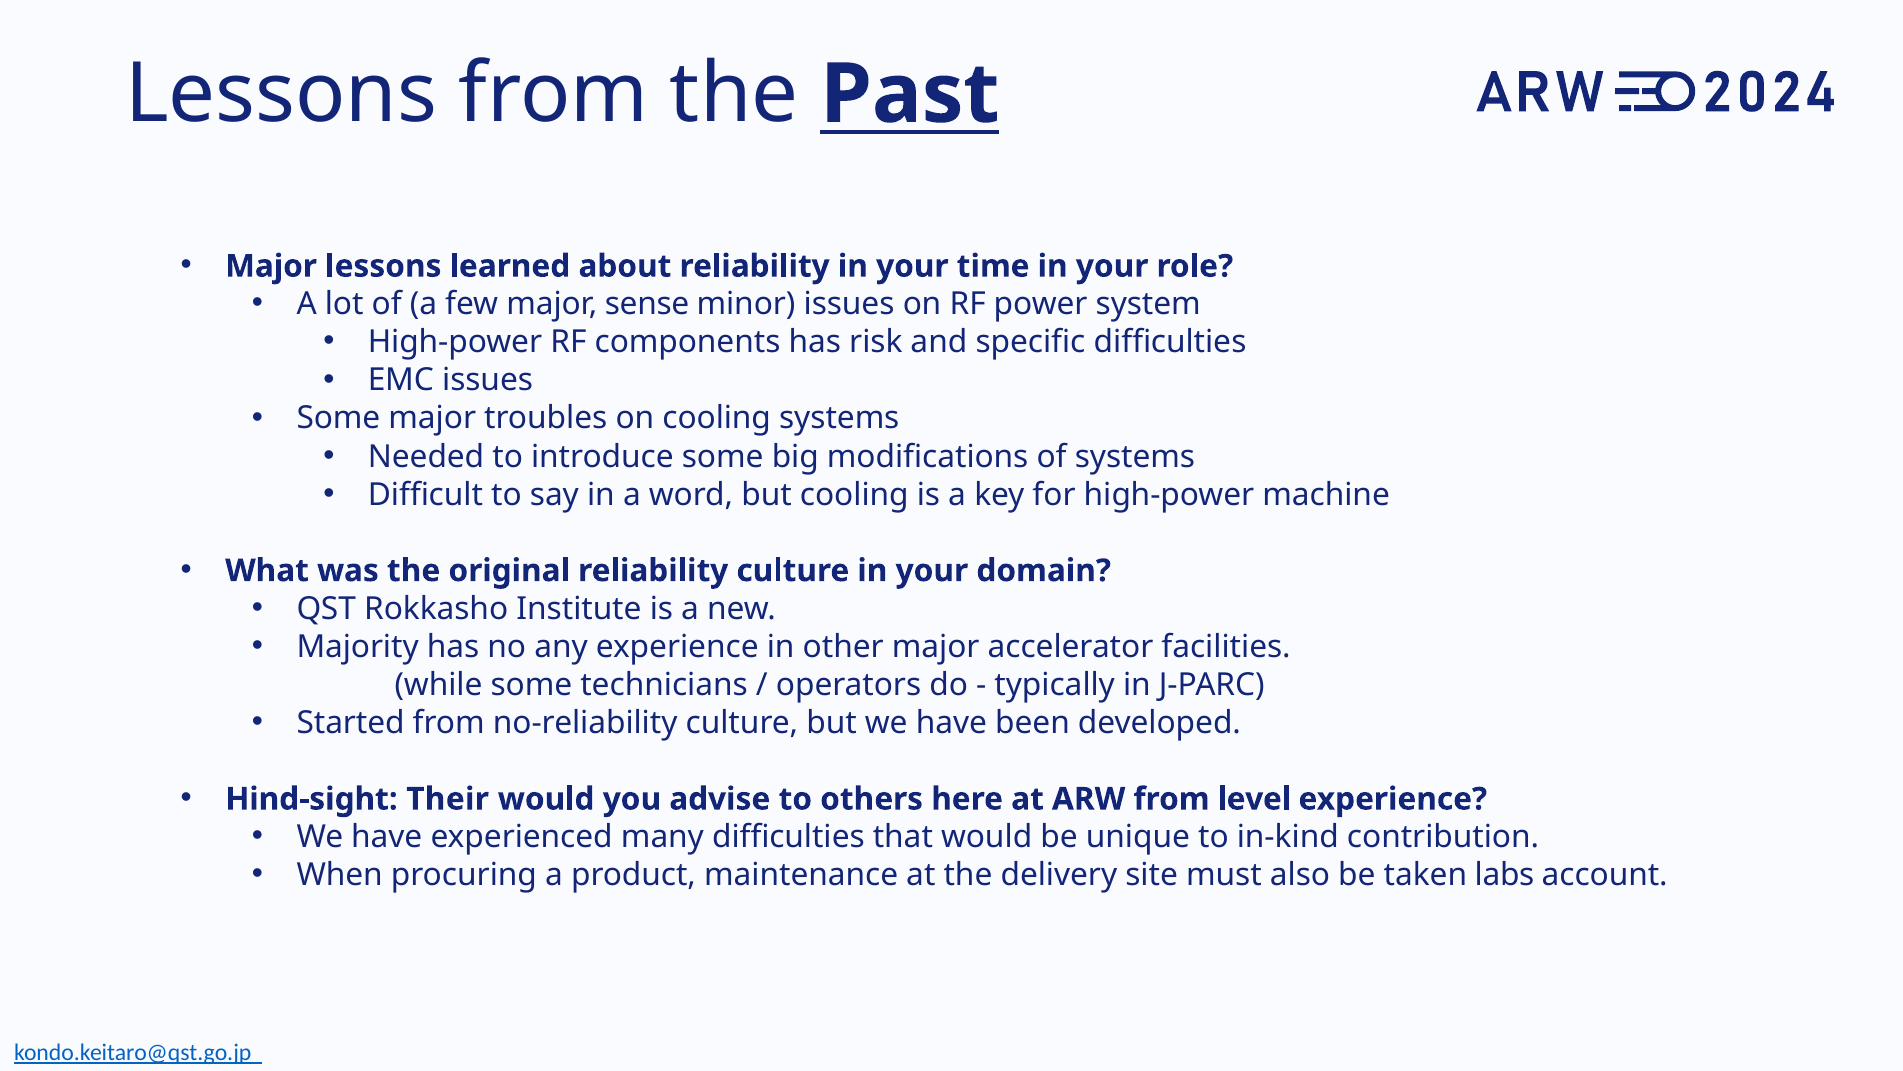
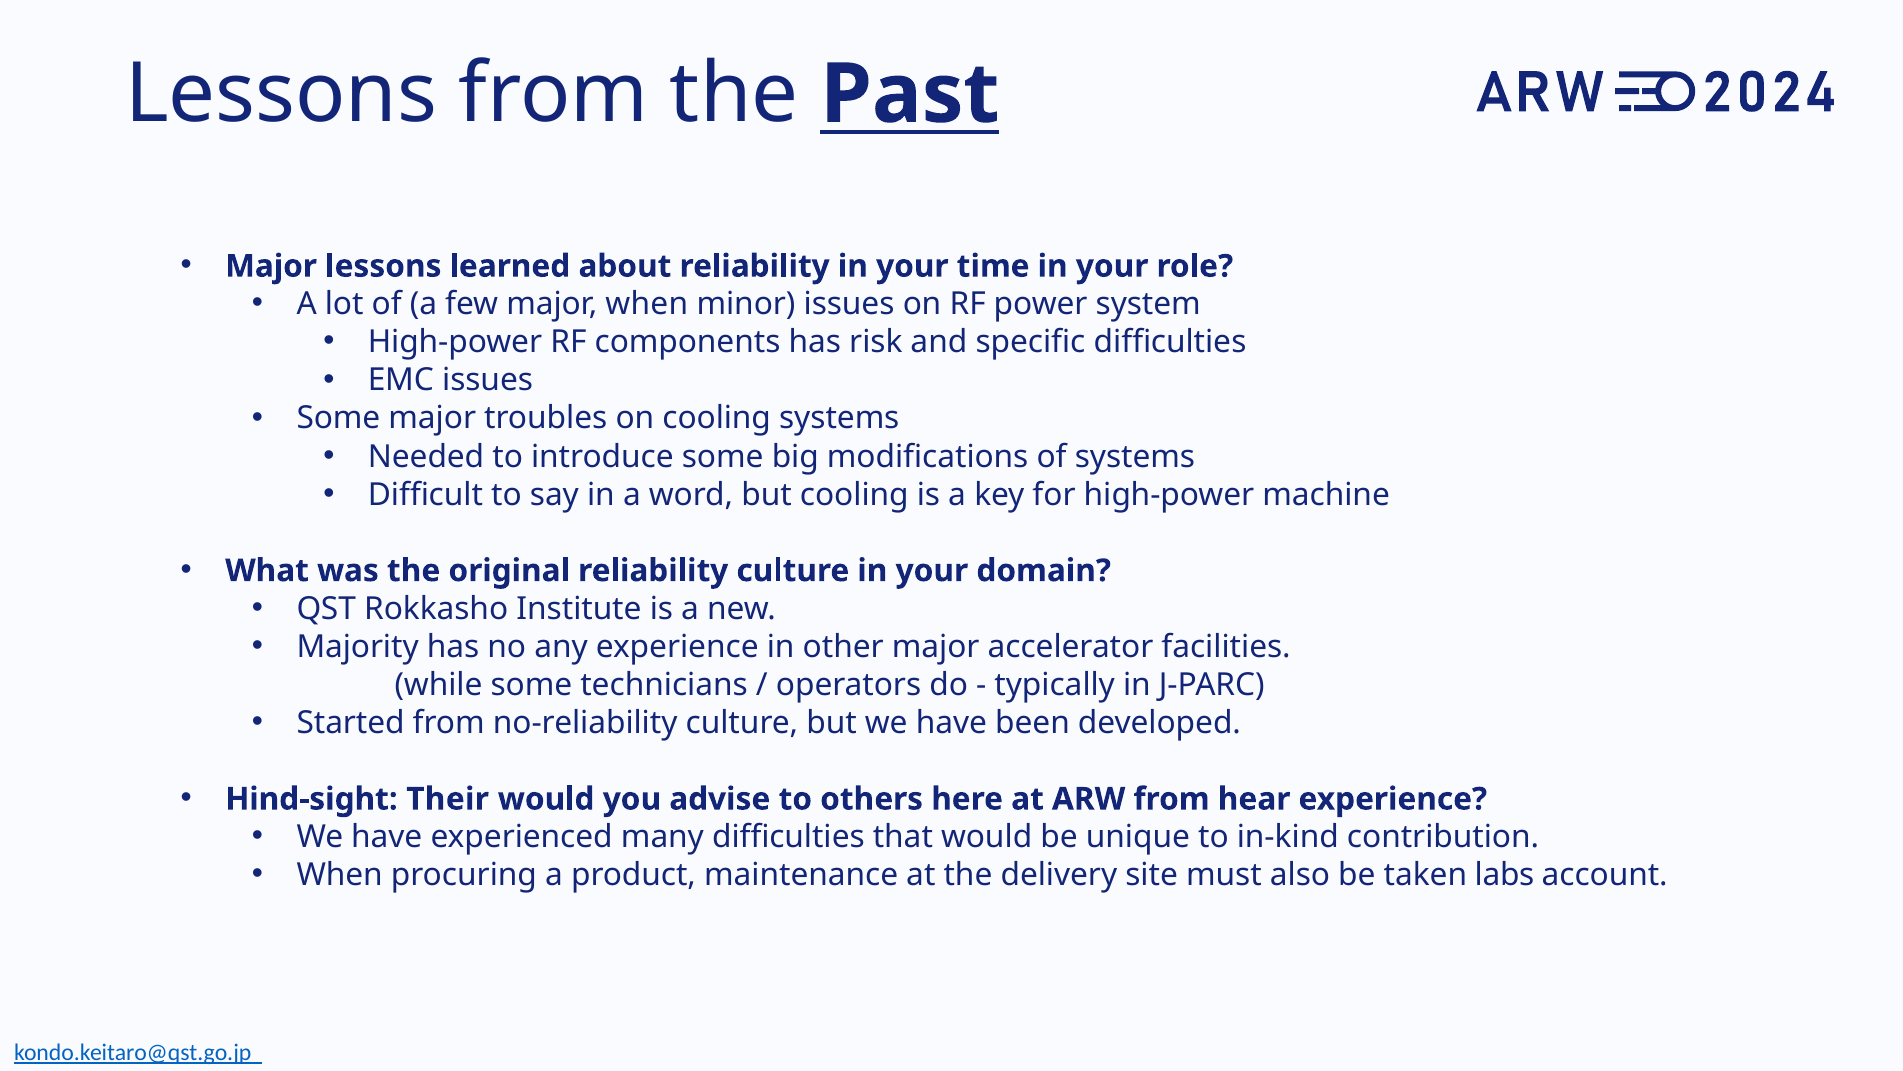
major sense: sense -> when
level: level -> hear
